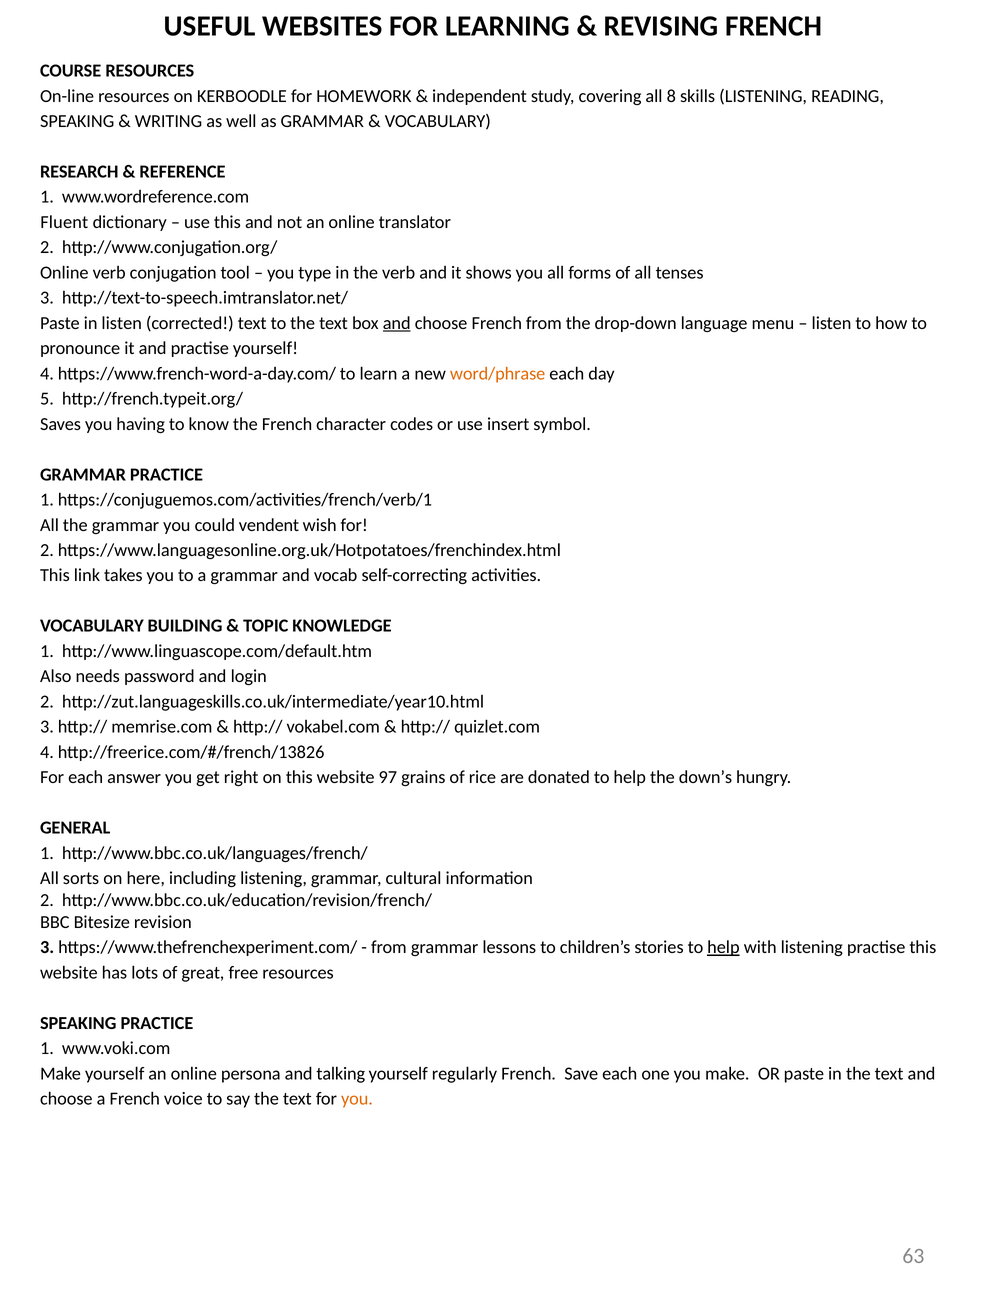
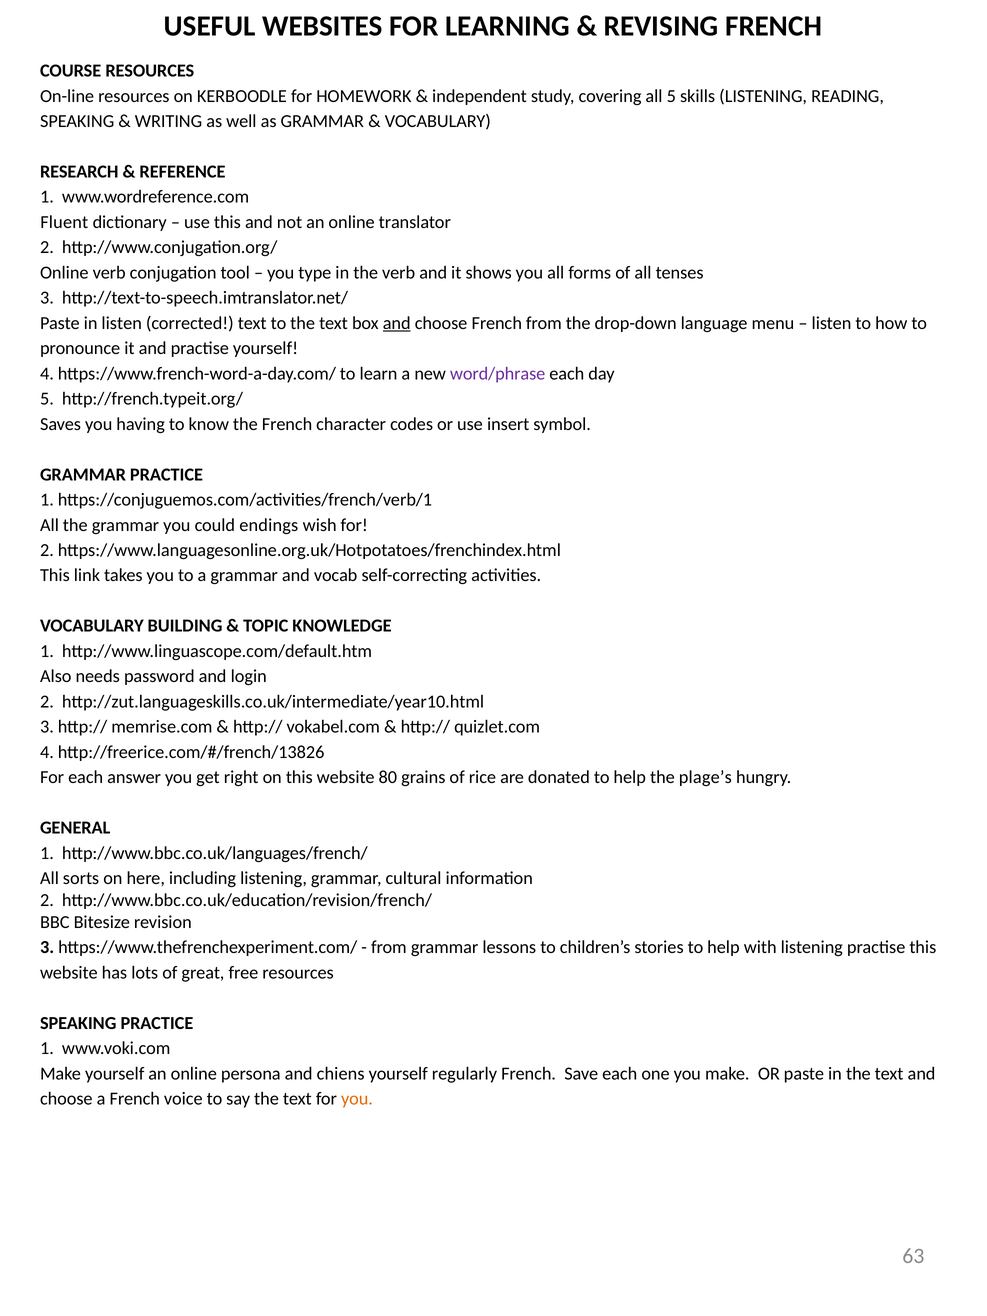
all 8: 8 -> 5
word/phrase colour: orange -> purple
vendent: vendent -> endings
97: 97 -> 80
down’s: down’s -> plage’s
help at (723, 947) underline: present -> none
talking: talking -> chiens
